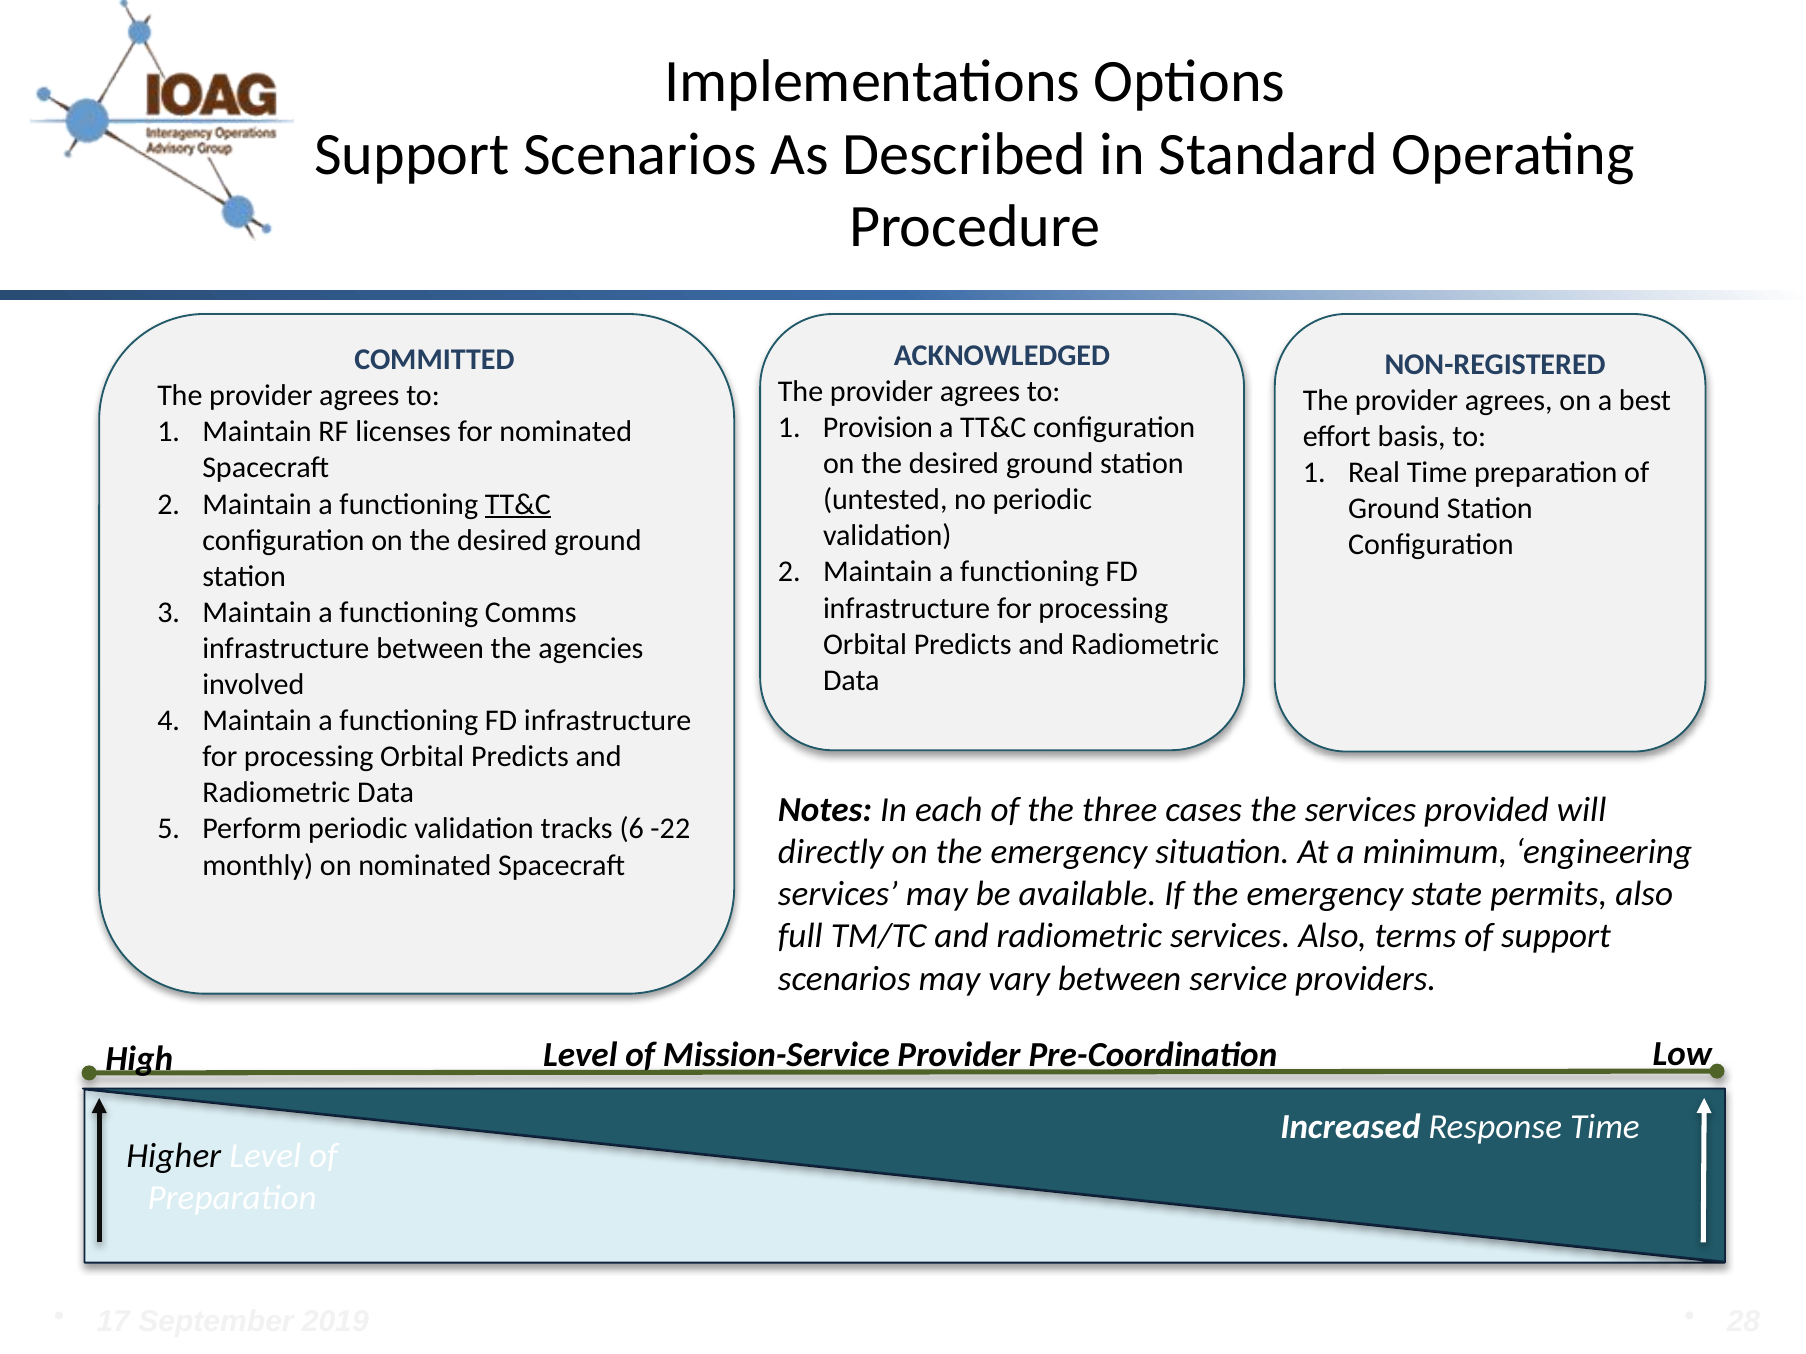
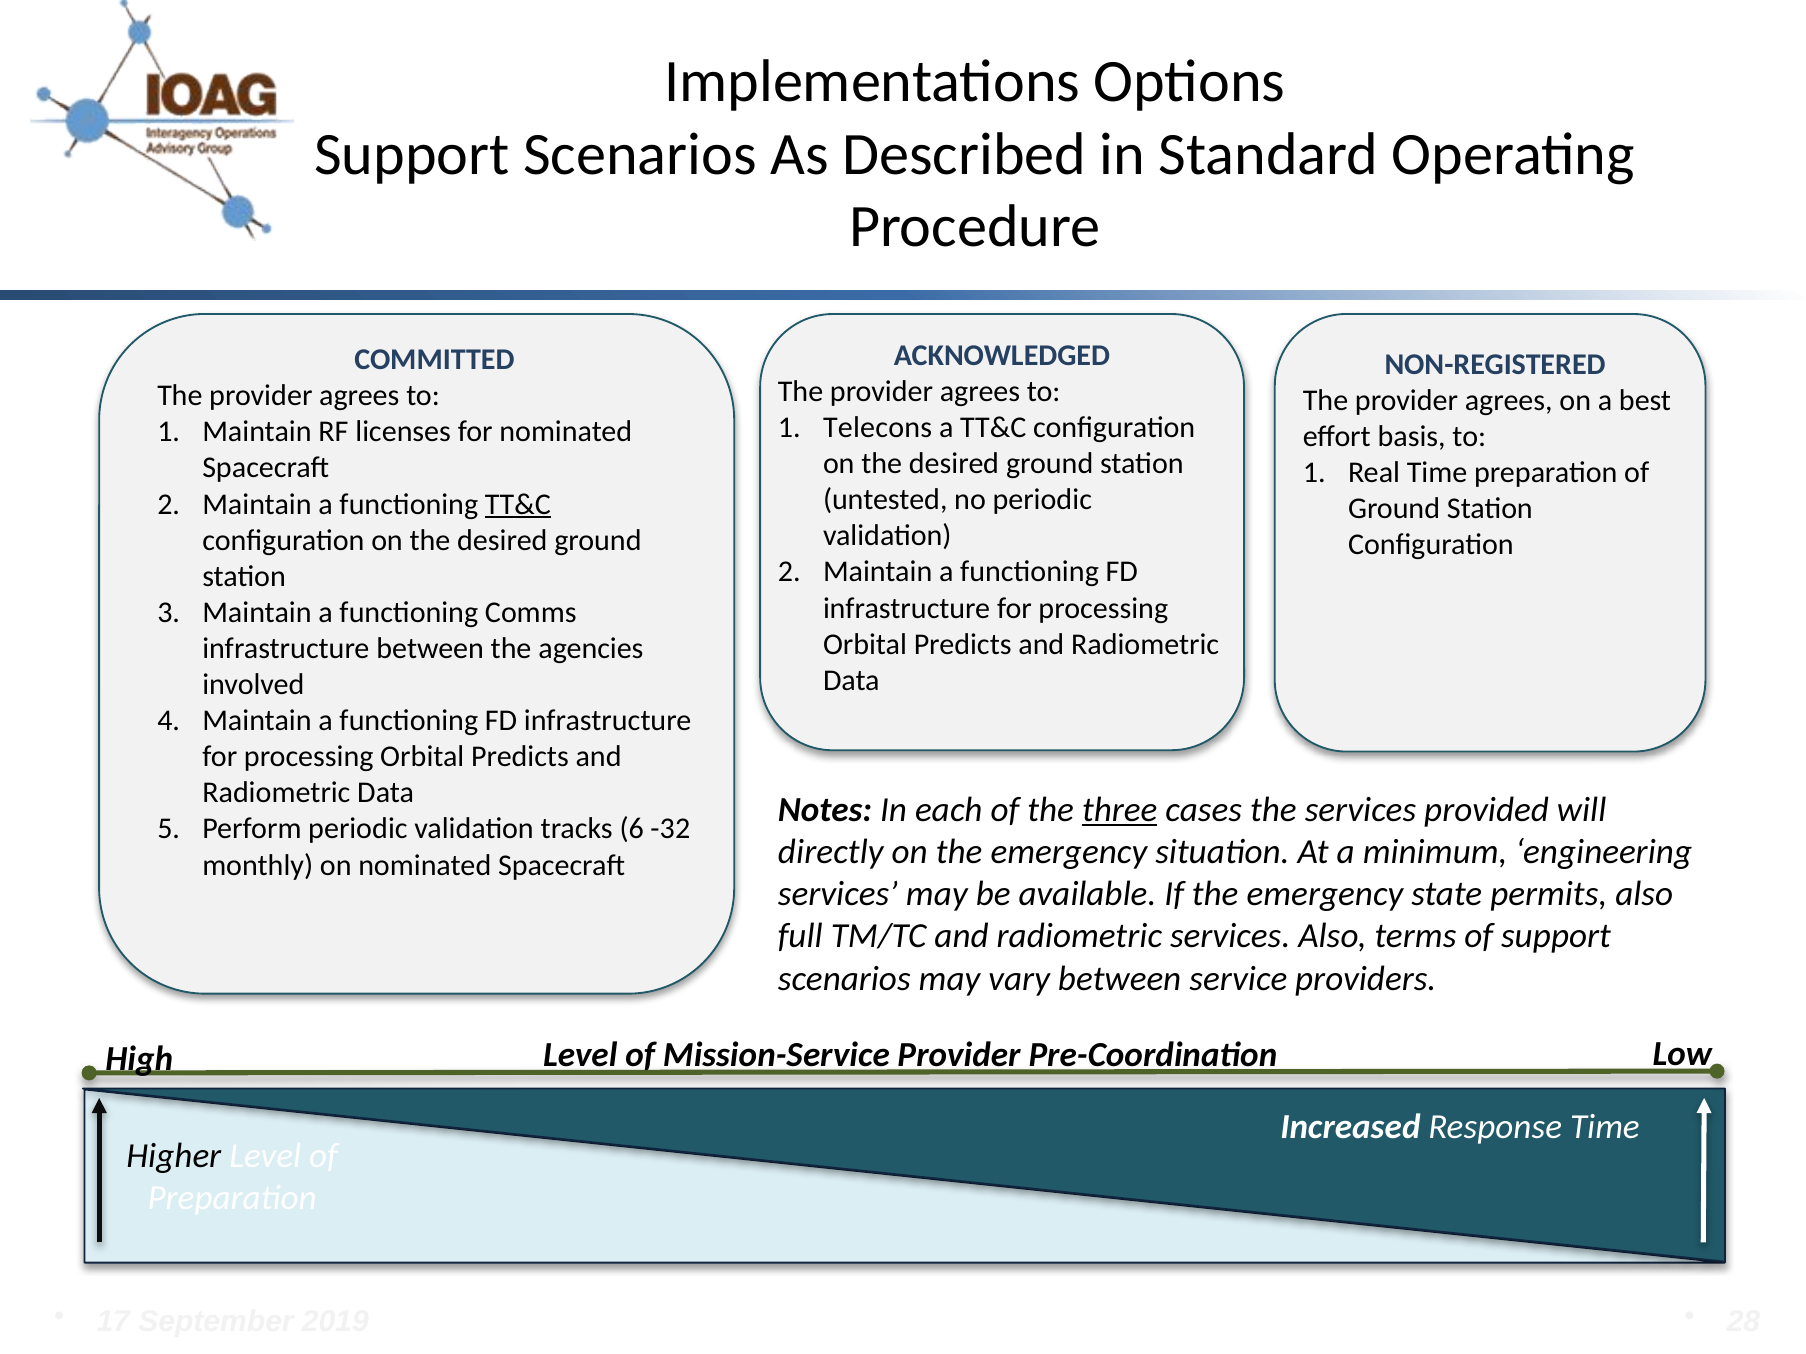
Provision: Provision -> Telecons
three underline: none -> present
-22: -22 -> -32
